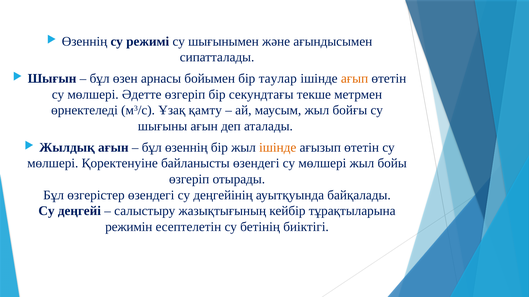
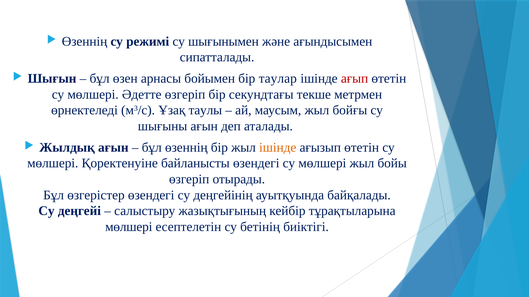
ағып colour: orange -> red
қамту: қамту -> таулы
режимін at (129, 227): режимін -> мөлшері
